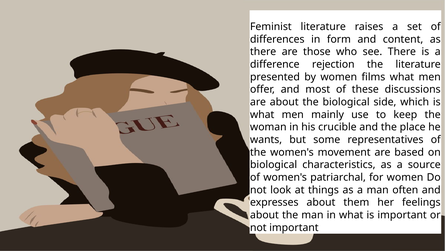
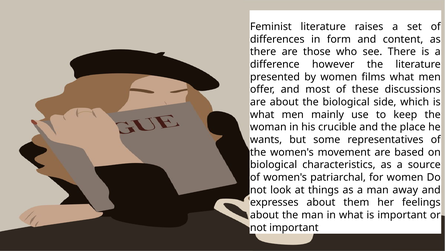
rejection: rejection -> however
often: often -> away
